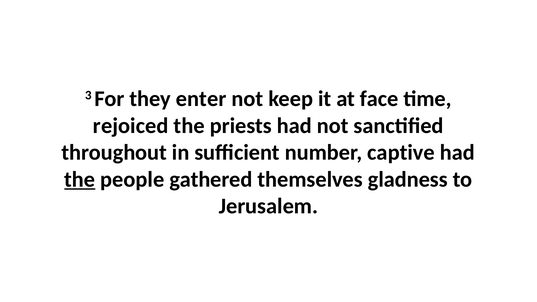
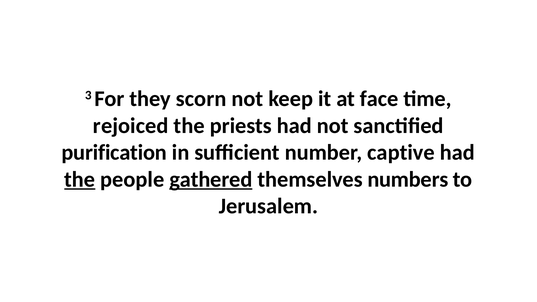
enter: enter -> scorn
throughout: throughout -> purification
gathered underline: none -> present
gladness: gladness -> numbers
